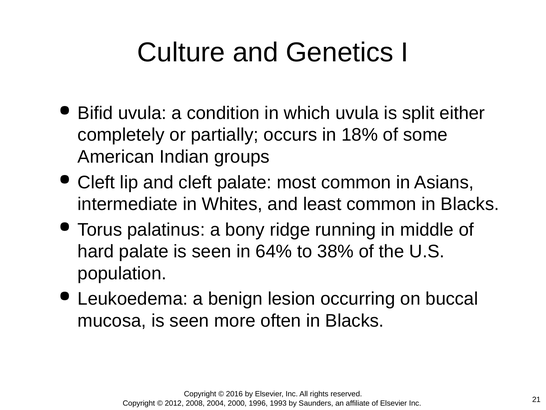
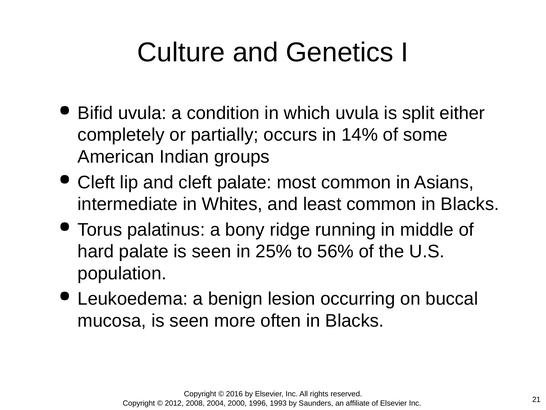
18%: 18% -> 14%
64%: 64% -> 25%
38%: 38% -> 56%
